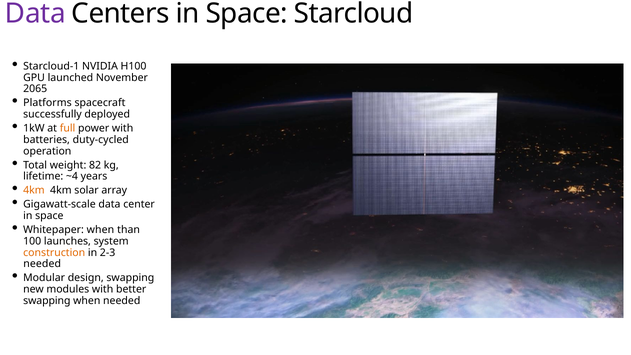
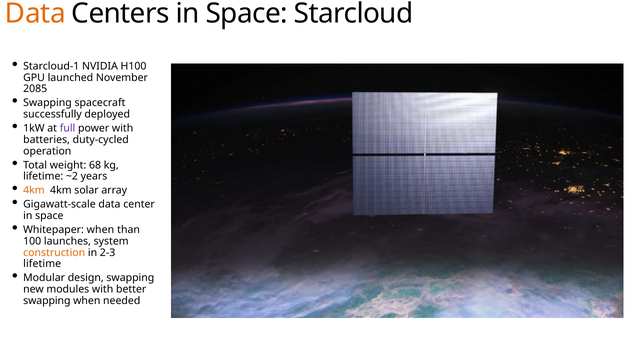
Data at (35, 14) colour: purple -> orange
2065: 2065 -> 2085
Platforms at (47, 103): Platforms -> Swapping
full colour: orange -> purple
82: 82 -> 68
~4: ~4 -> ~2
needed at (42, 264): needed -> lifetime
